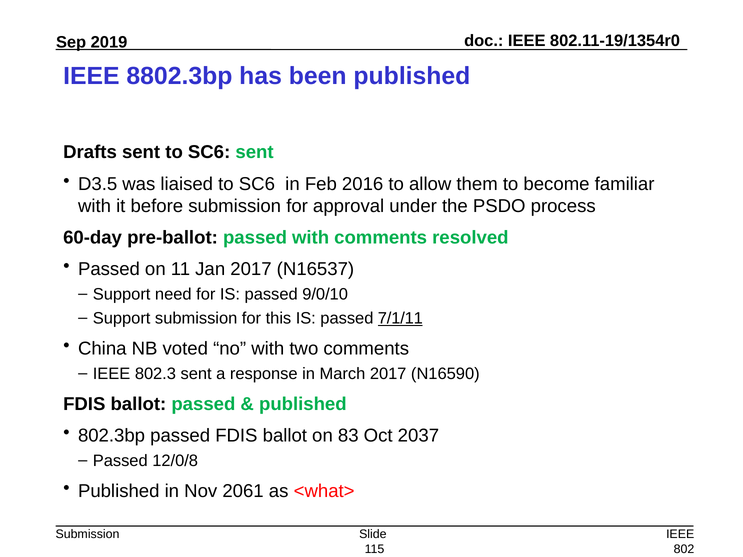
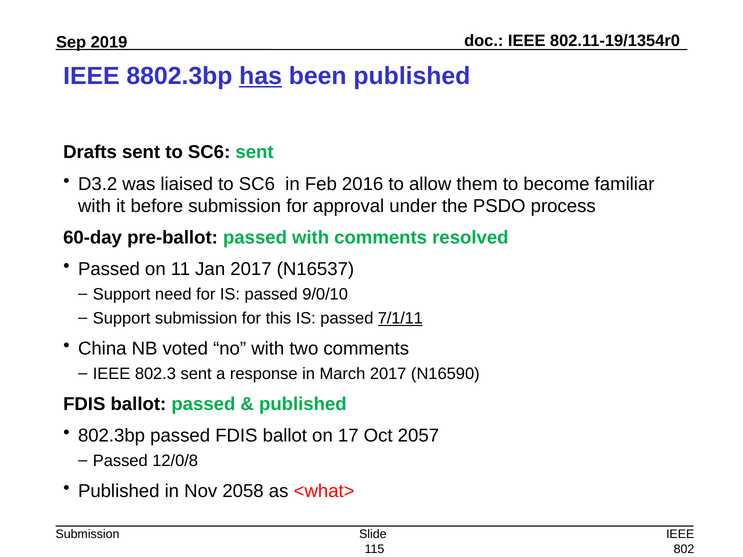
has underline: none -> present
D3.5: D3.5 -> D3.2
83: 83 -> 17
2037: 2037 -> 2057
2061: 2061 -> 2058
